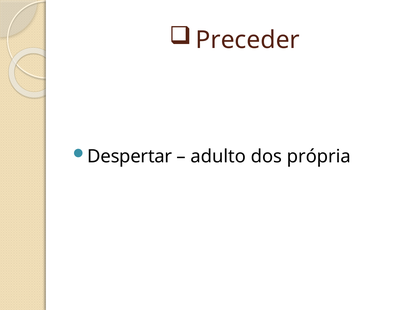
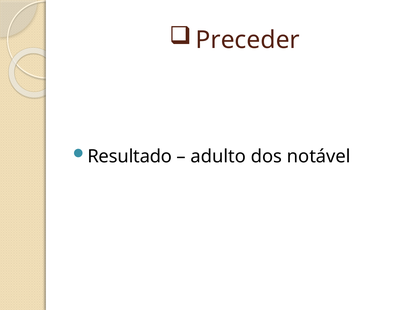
Despertar: Despertar -> Resultado
própria: própria -> notável
